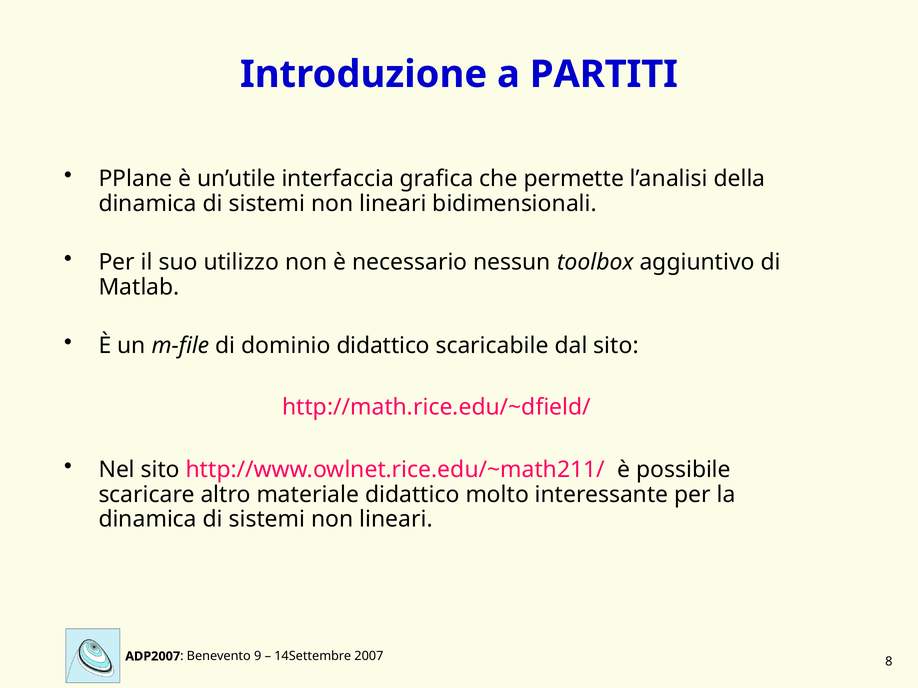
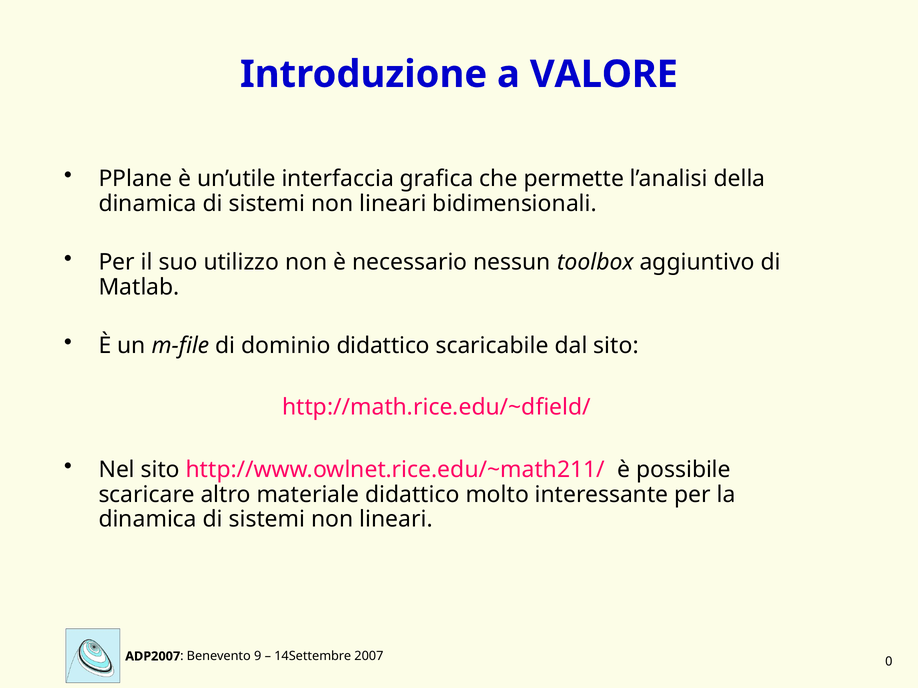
PARTITI: PARTITI -> VALORE
8: 8 -> 0
